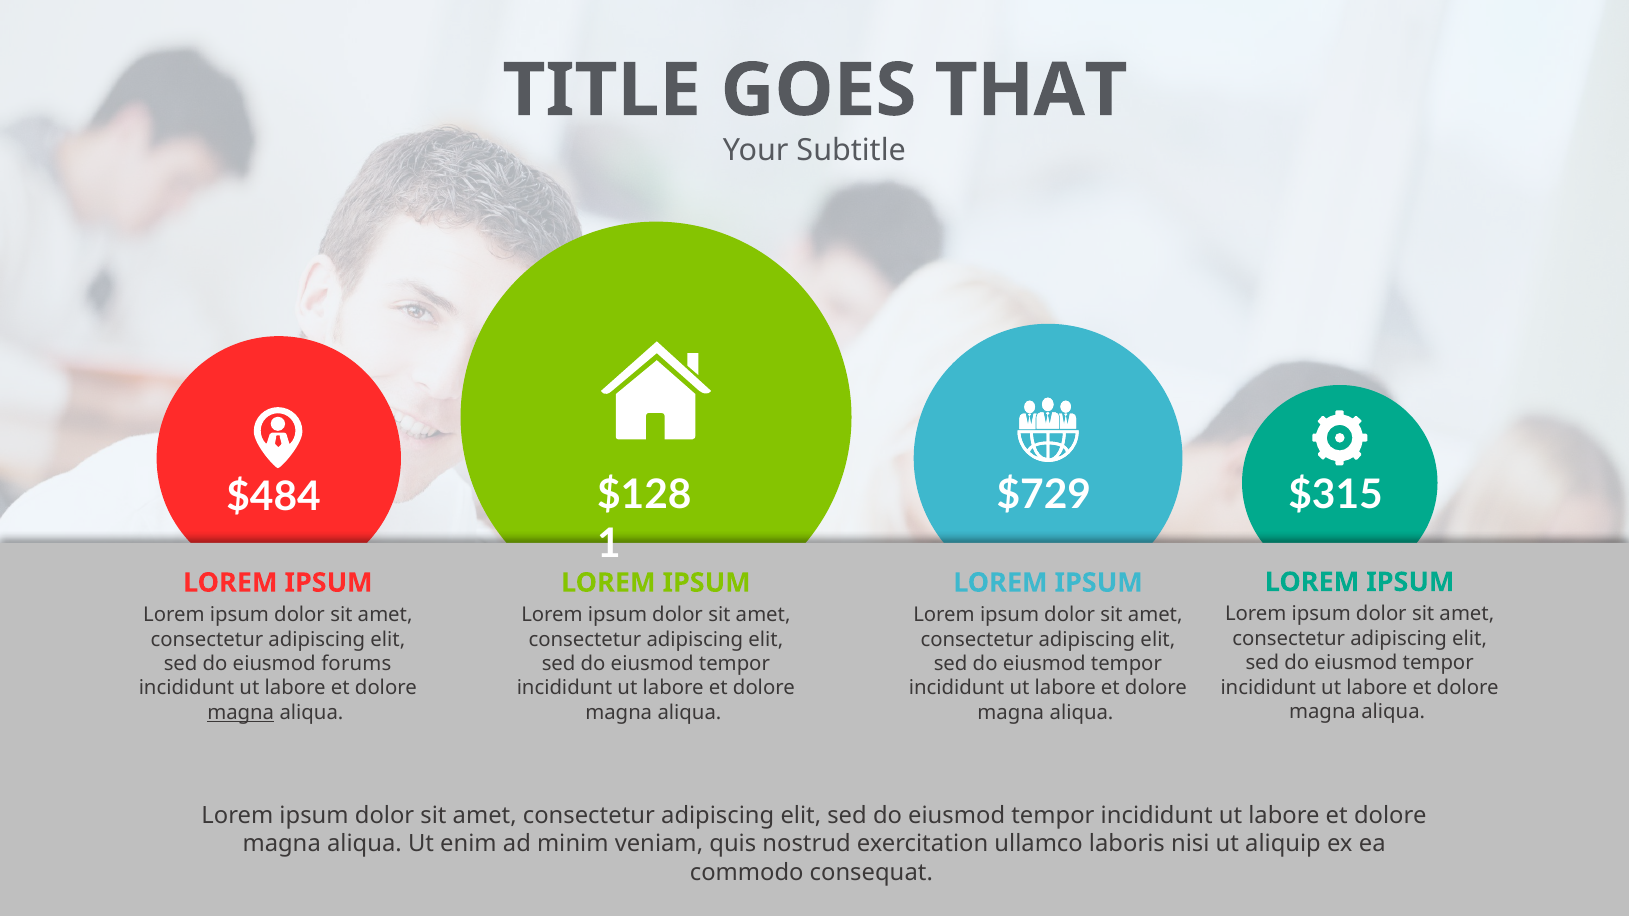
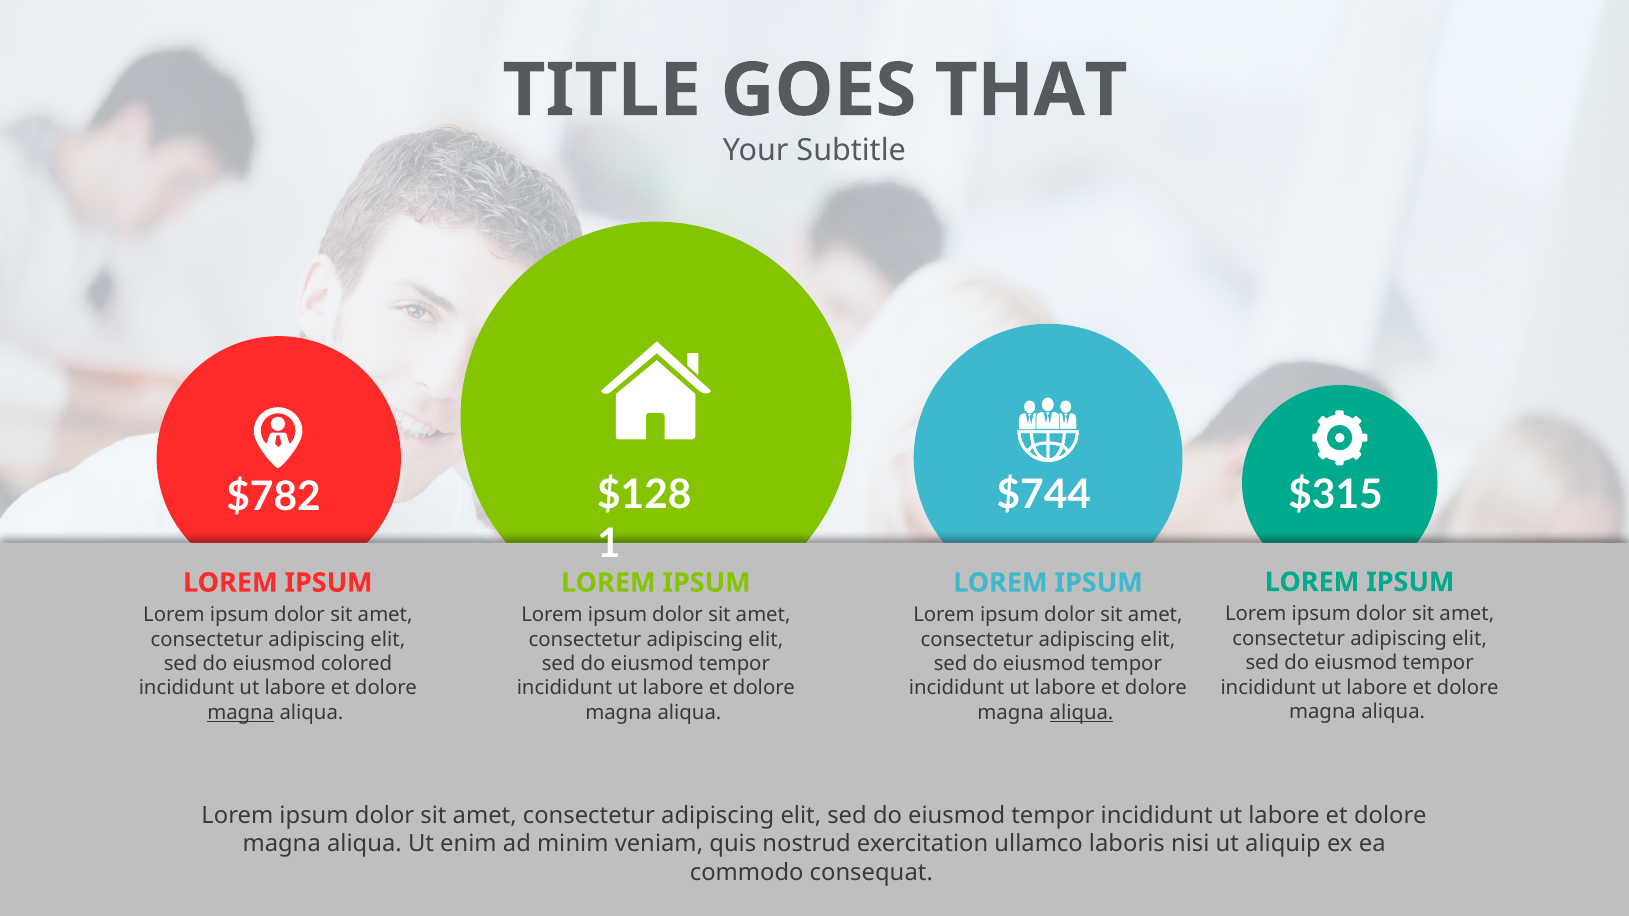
$729: $729 -> $744
$484: $484 -> $782
forums: forums -> colored
aliqua at (1082, 713) underline: none -> present
